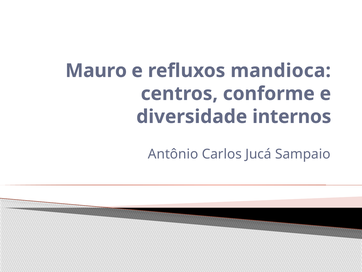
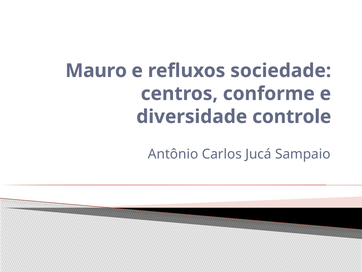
mandioca: mandioca -> sociedade
internos: internos -> controle
